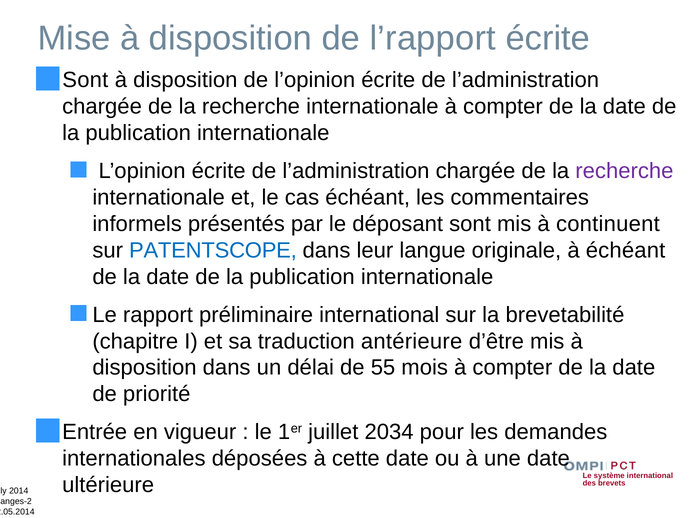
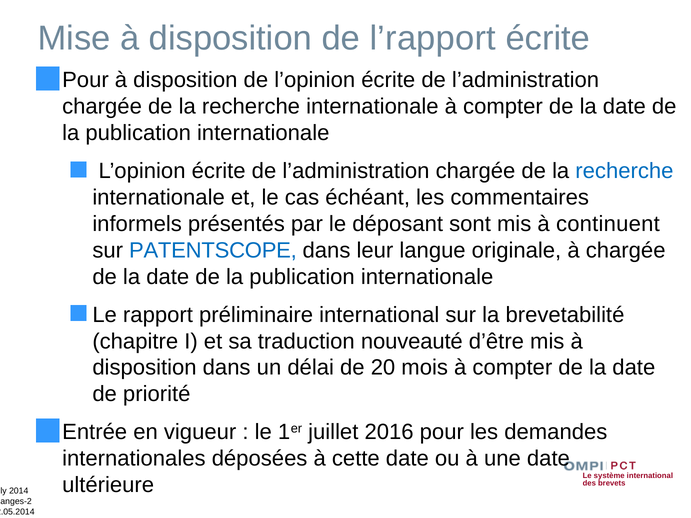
Sont at (85, 80): Sont -> Pour
recherche at (624, 171) colour: purple -> blue
à échéant: échéant -> chargée
antérieure: antérieure -> nouveauté
55: 55 -> 20
2034: 2034 -> 2016
